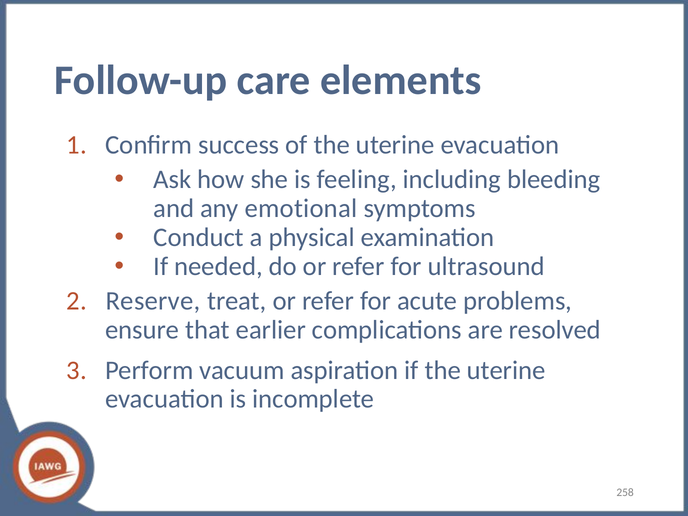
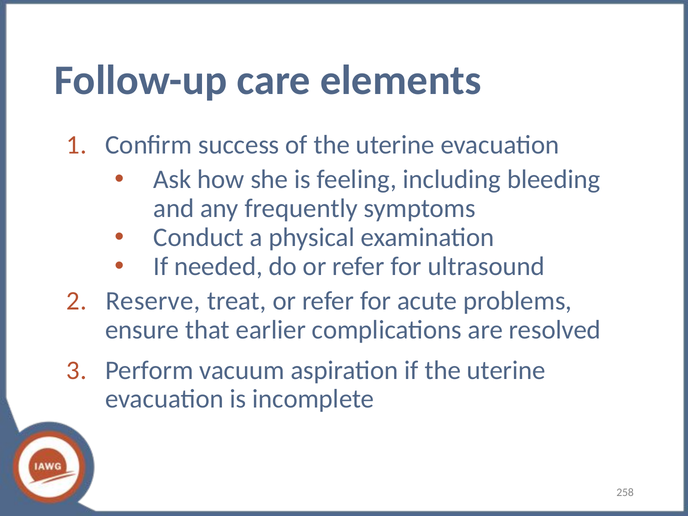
emotional: emotional -> frequently
